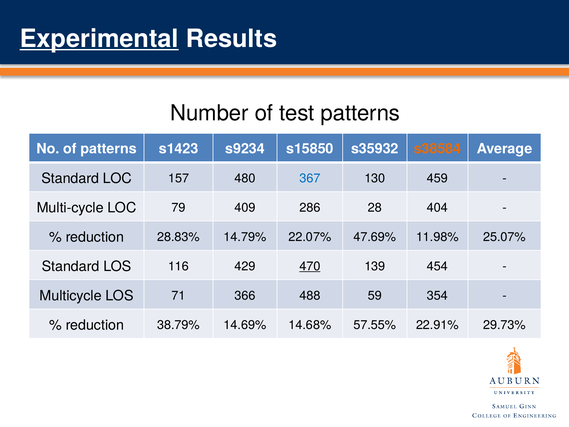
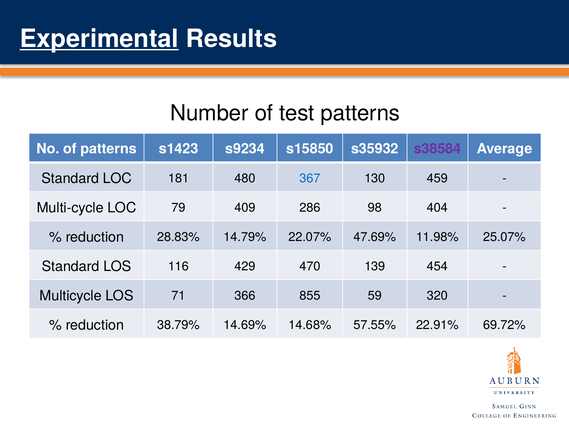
s38584 colour: orange -> purple
157: 157 -> 181
28: 28 -> 98
470 underline: present -> none
488: 488 -> 855
354: 354 -> 320
29.73%: 29.73% -> 69.72%
